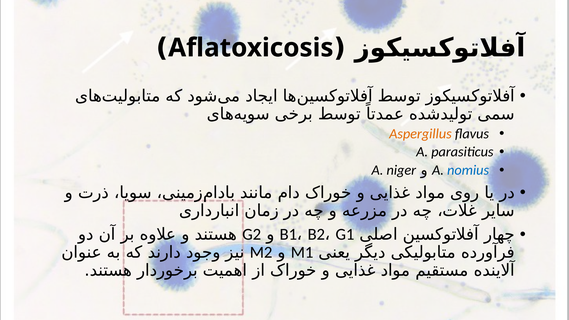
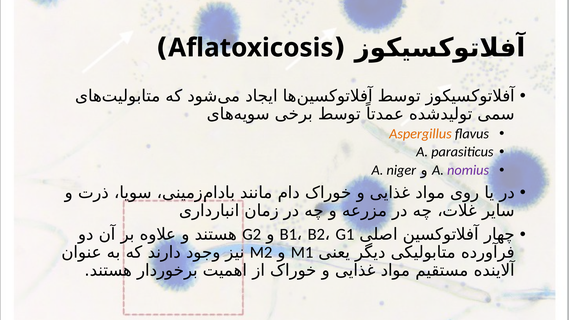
nomius colour: blue -> purple
